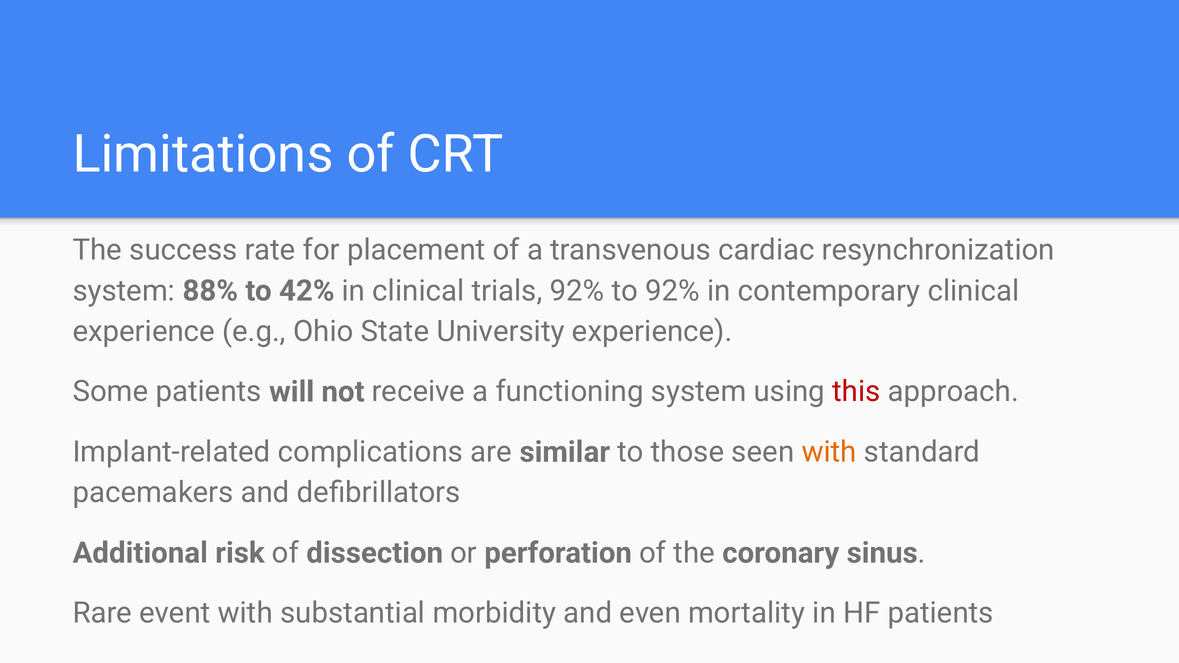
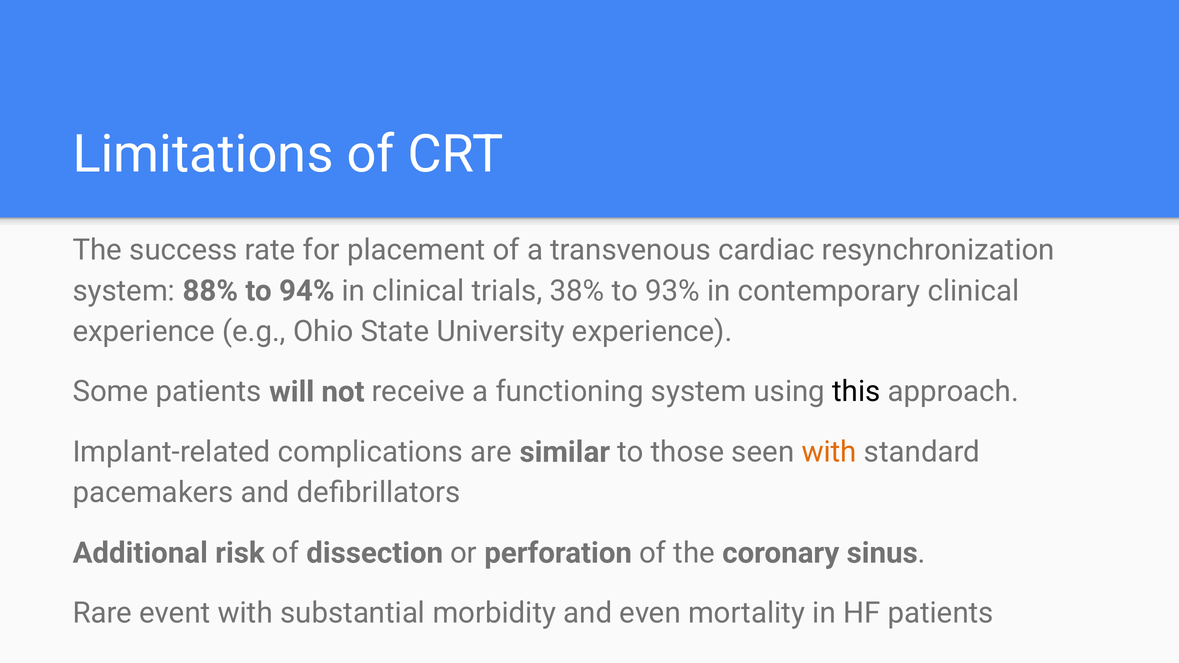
42%: 42% -> 94%
trials 92%: 92% -> 38%
to 92%: 92% -> 93%
this colour: red -> black
